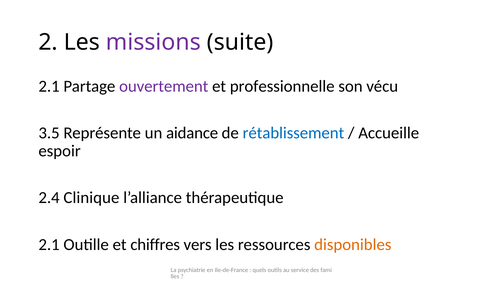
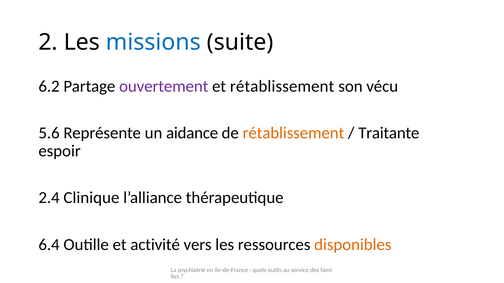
missions colour: purple -> blue
2.1 at (49, 86): 2.1 -> 6.2
et professionnelle: professionnelle -> rétablissement
3.5: 3.5 -> 5.6
rétablissement at (293, 133) colour: blue -> orange
Accueille: Accueille -> Traitante
2.1 at (49, 245): 2.1 -> 6.4
chiffres: chiffres -> activité
